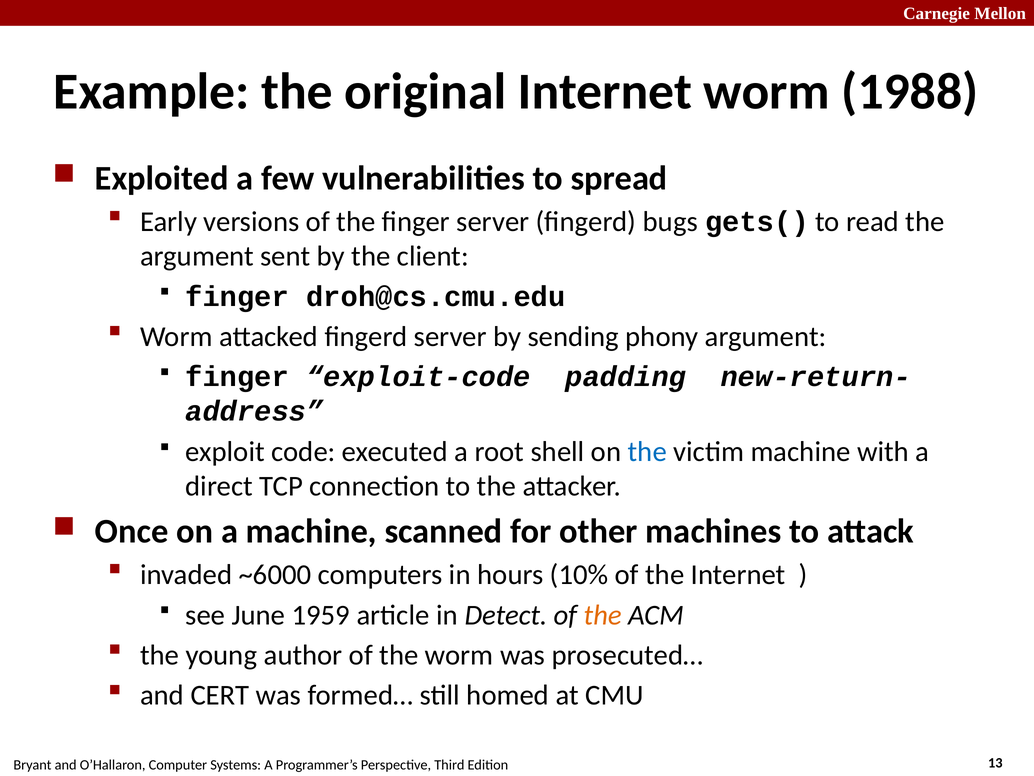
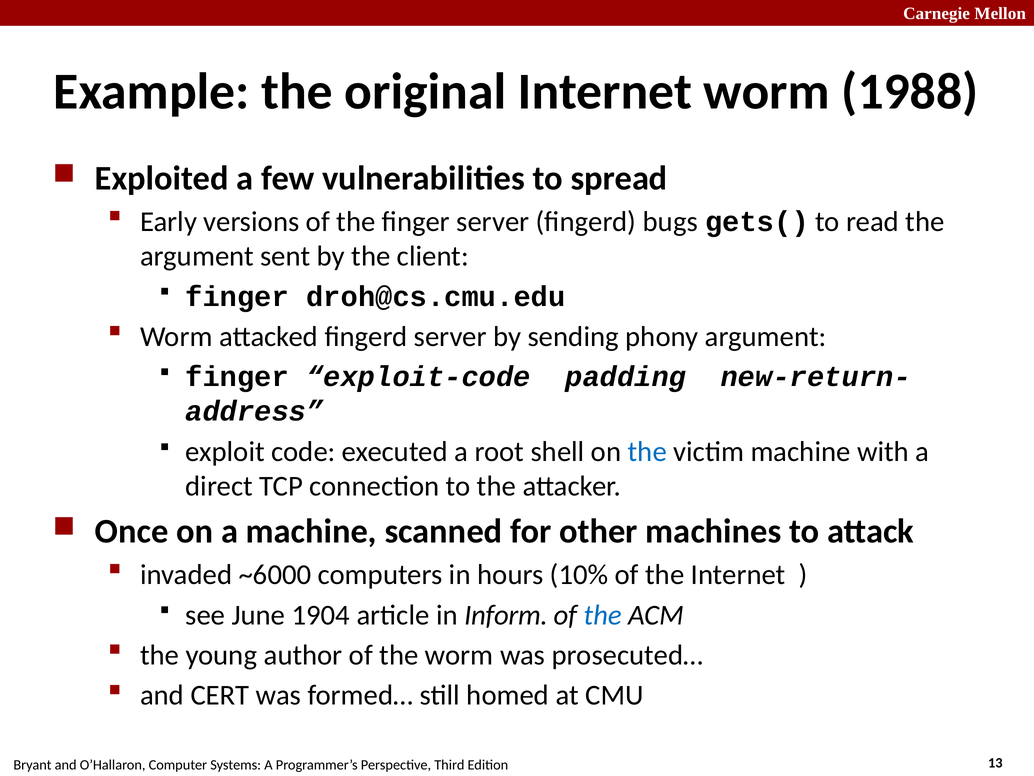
1959: 1959 -> 1904
Detect: Detect -> Inform
the at (603, 615) colour: orange -> blue
